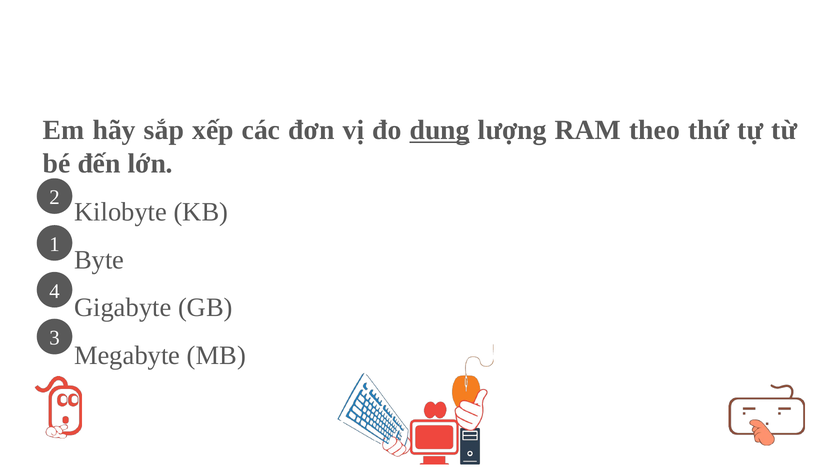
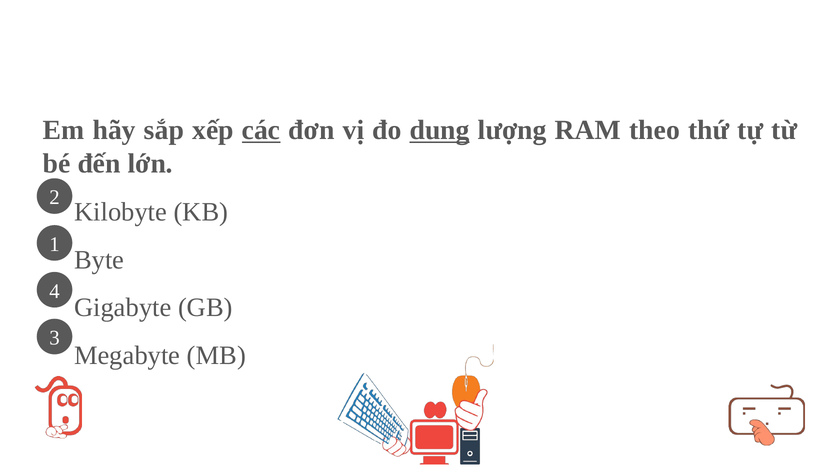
các underline: none -> present
